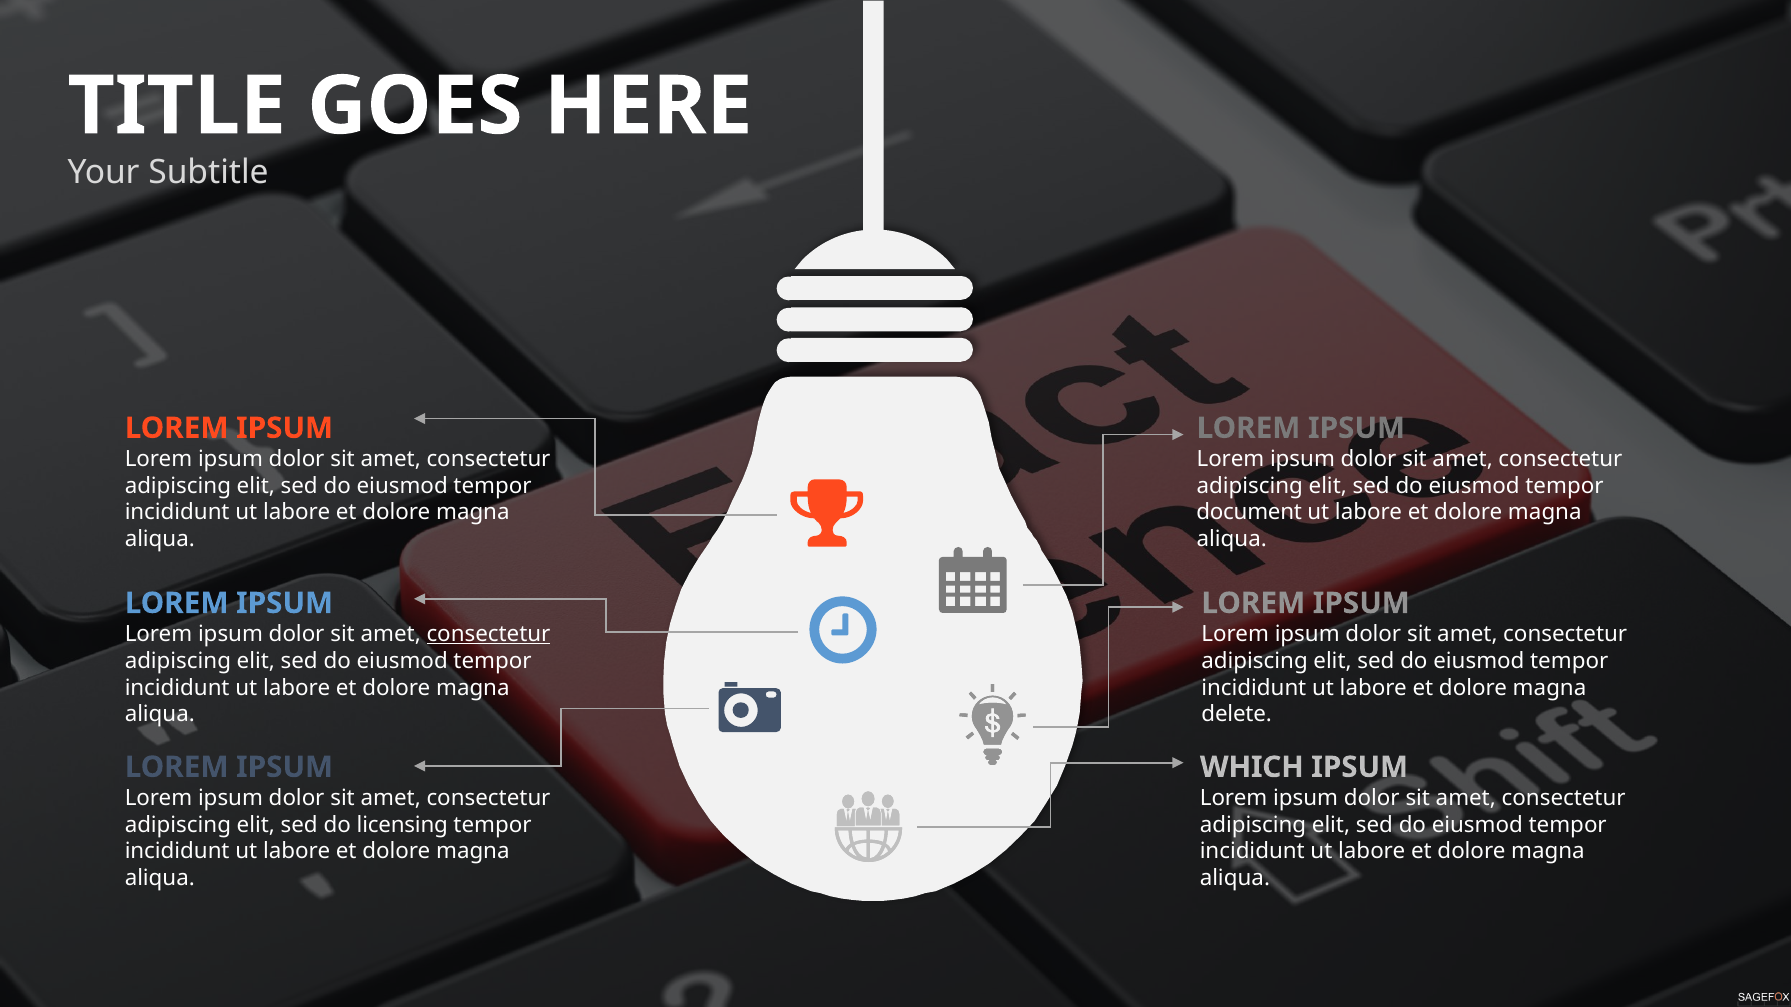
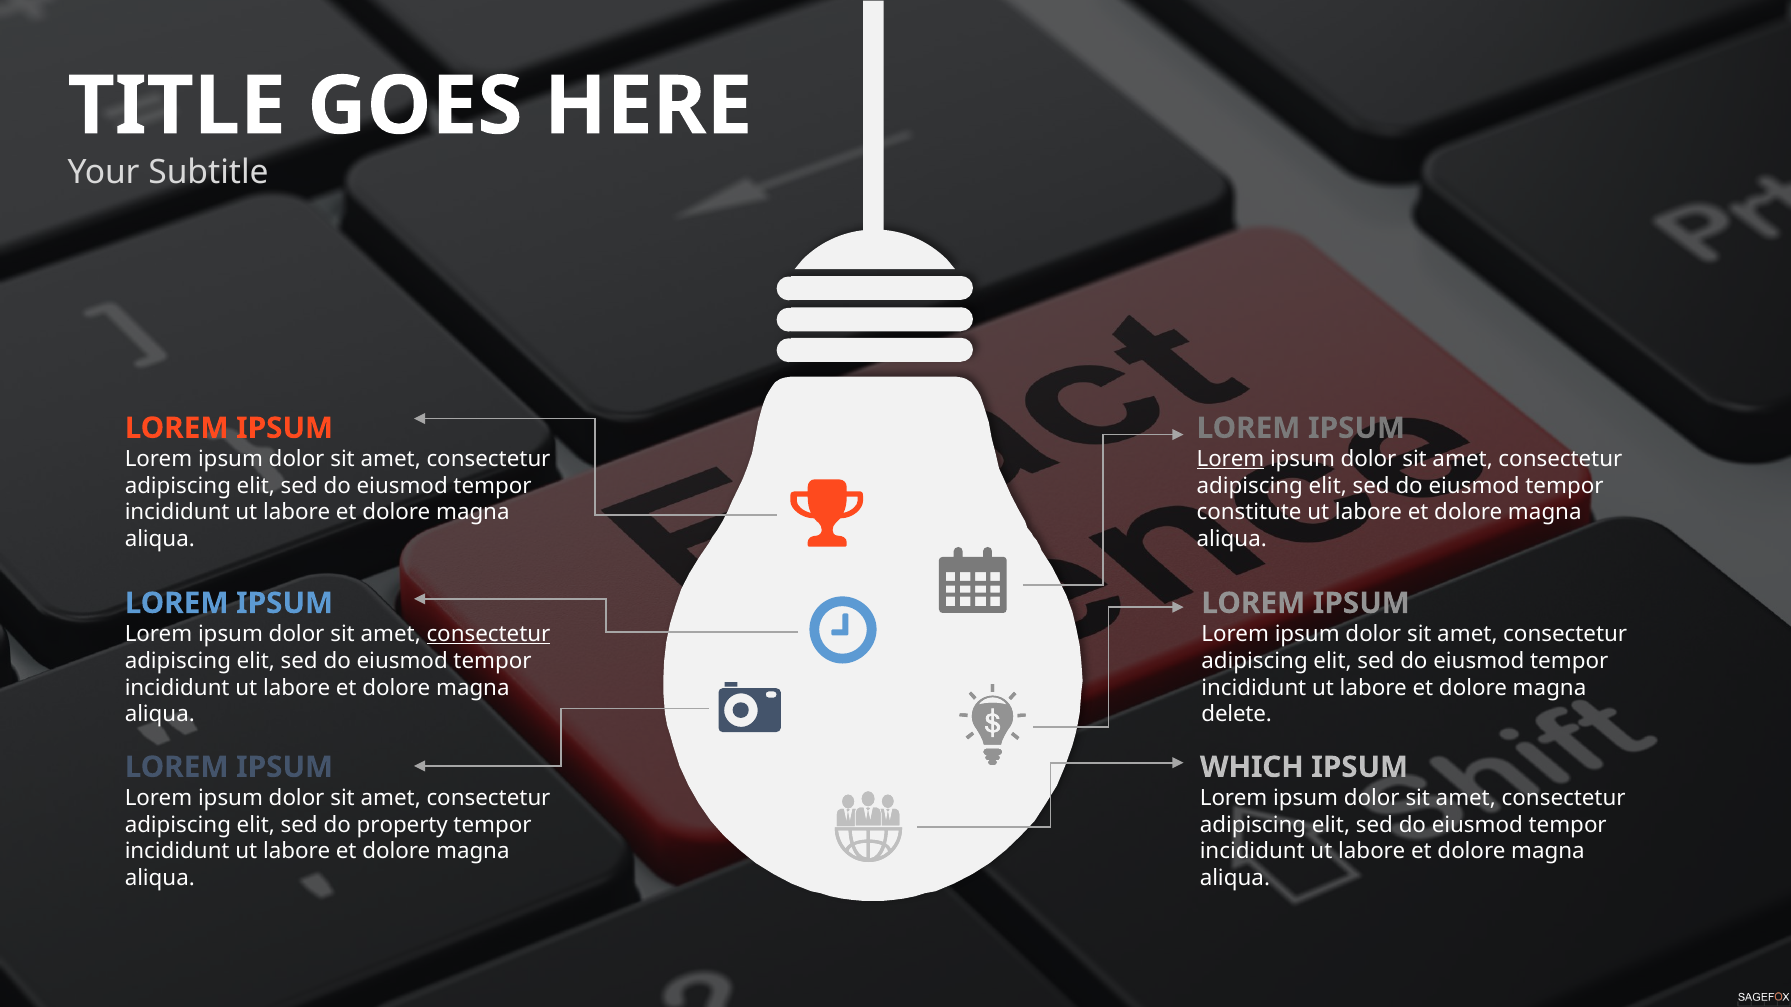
Lorem at (1230, 459) underline: none -> present
document: document -> constitute
licensing: licensing -> property
